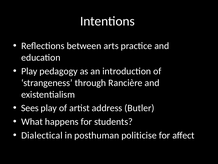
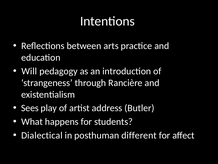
Play at (29, 71): Play -> Will
politicise: politicise -> different
